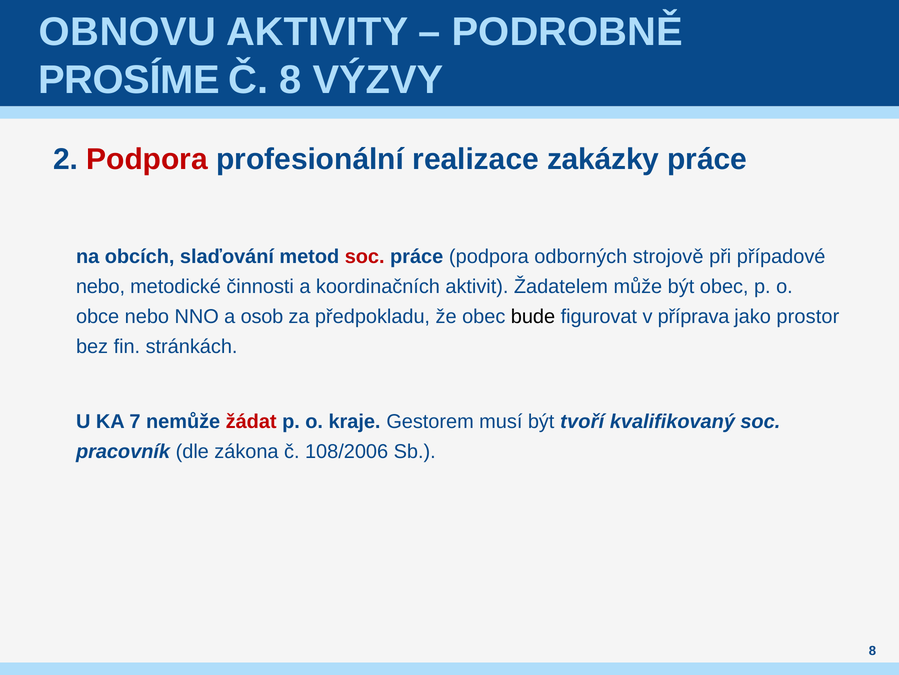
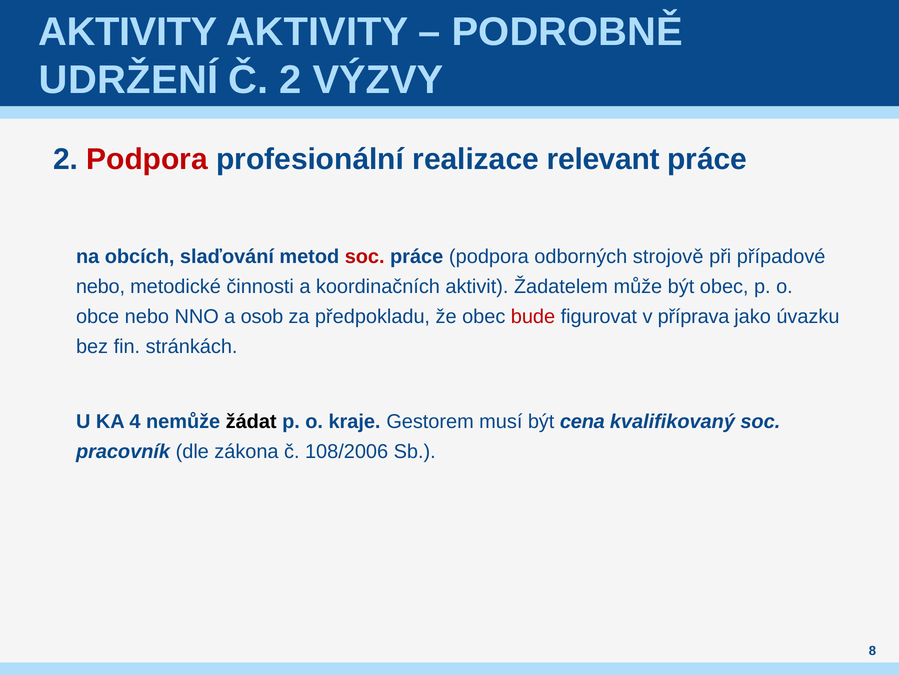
OBNOVU at (127, 32): OBNOVU -> AKTIVITY
PROSÍME: PROSÍME -> UDRŽENÍ
Č 8: 8 -> 2
zakázky: zakázky -> relevant
bude colour: black -> red
prostor: prostor -> úvazku
7: 7 -> 4
žádat colour: red -> black
tvoří: tvoří -> cena
